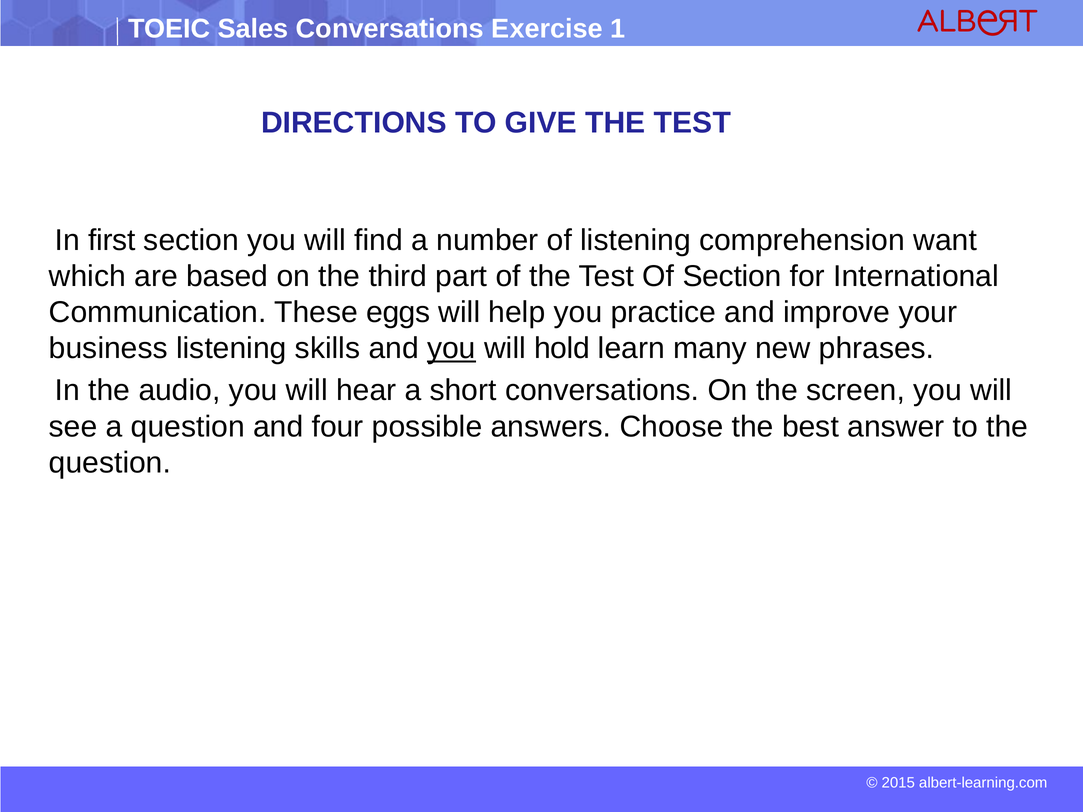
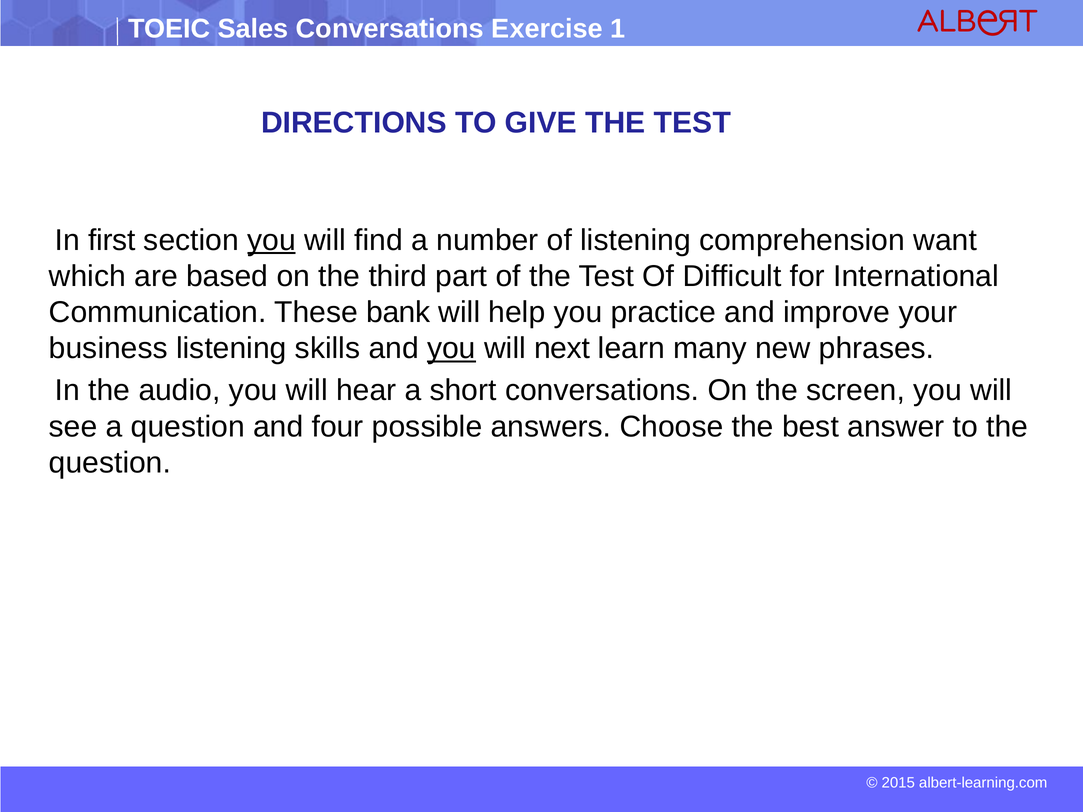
you at (272, 240) underline: none -> present
Of Section: Section -> Difficult
eggs: eggs -> bank
hold: hold -> next
